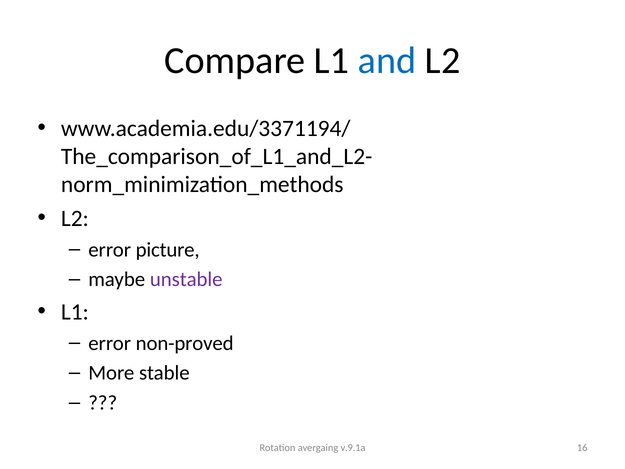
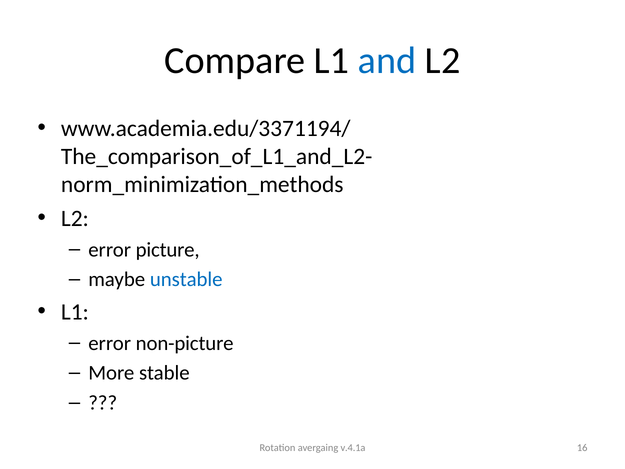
unstable colour: purple -> blue
non-proved: non-proved -> non-picture
v.9.1a: v.9.1a -> v.4.1a
